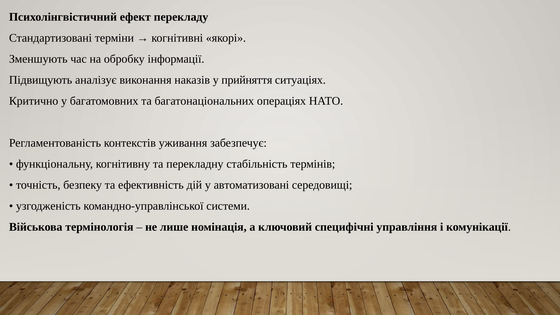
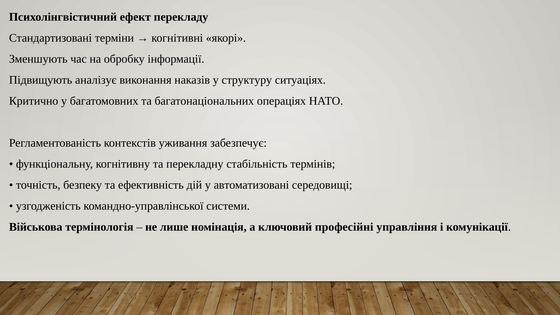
прийняття: прийняття -> структуру
специфічні: специфічні -> професійні
